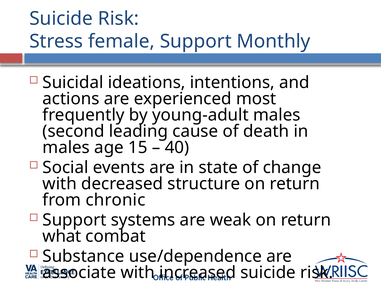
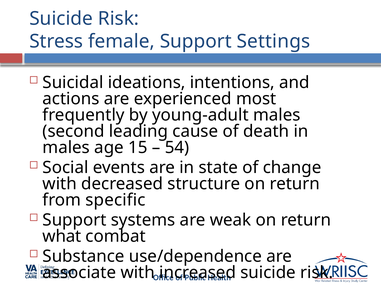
Monthly: Monthly -> Settings
40: 40 -> 54
chronic: chronic -> specific
